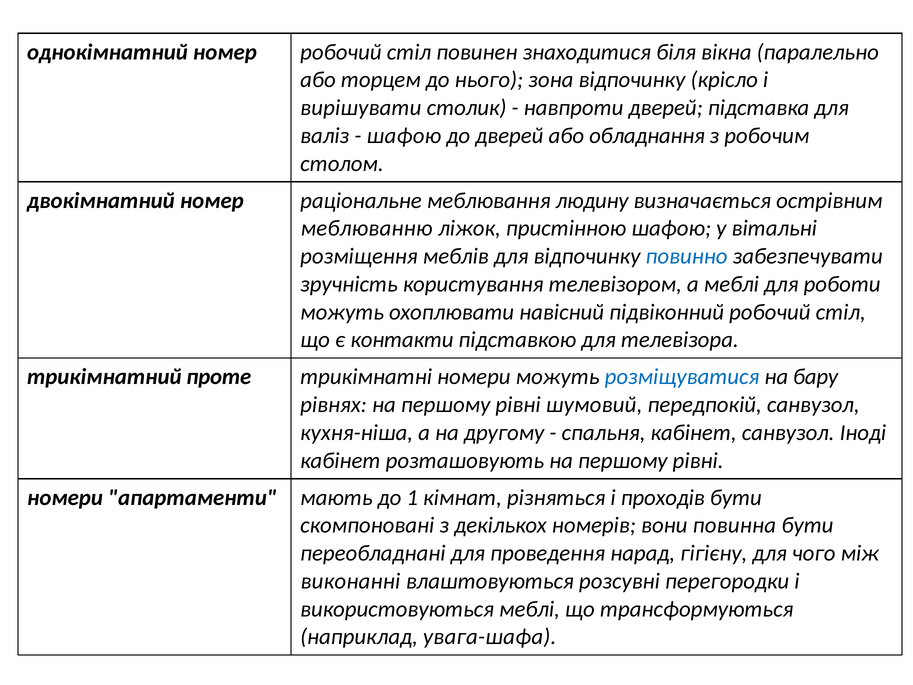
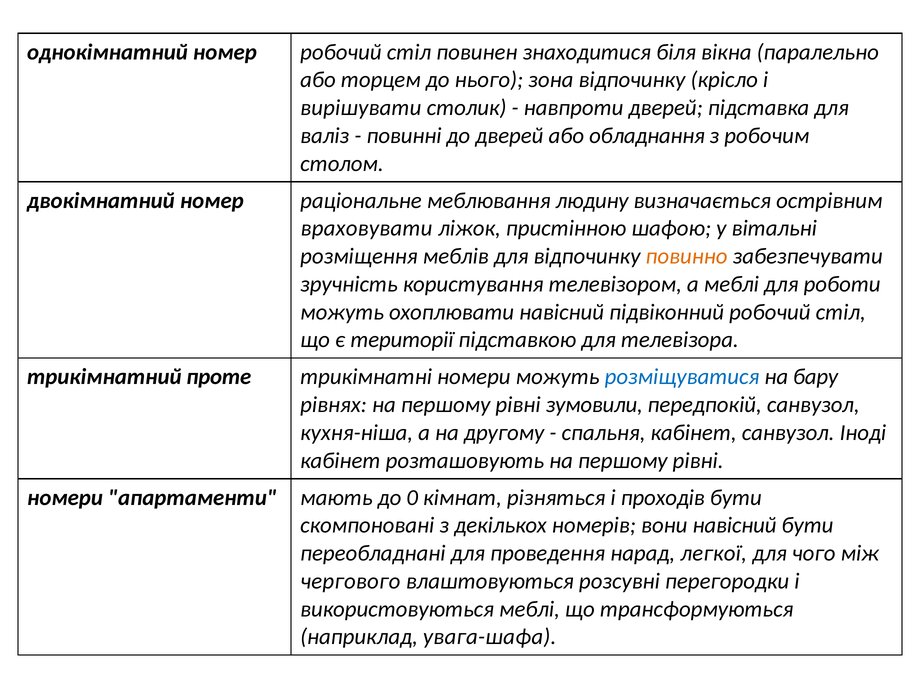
шафою at (404, 136): шафою -> повинні
меблюванню: меблюванню -> враховувати
повинно colour: blue -> orange
контакти: контакти -> території
шумовий: шумовий -> зумовили
1: 1 -> 0
вони повинна: повинна -> навісний
гігієну: гігієну -> легкої
виконанні: виконанні -> чергового
